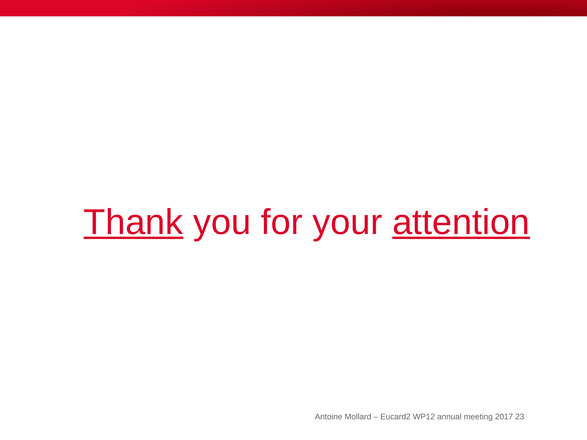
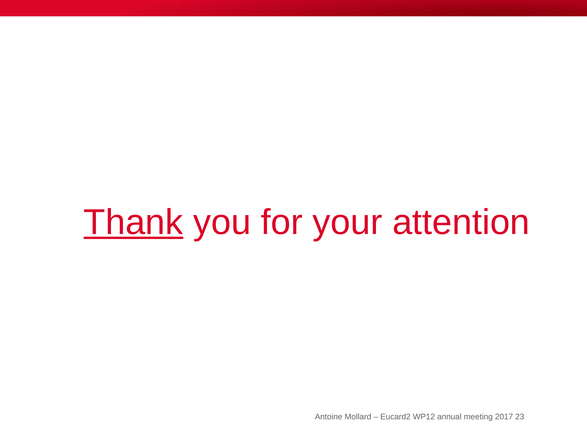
attention underline: present -> none
